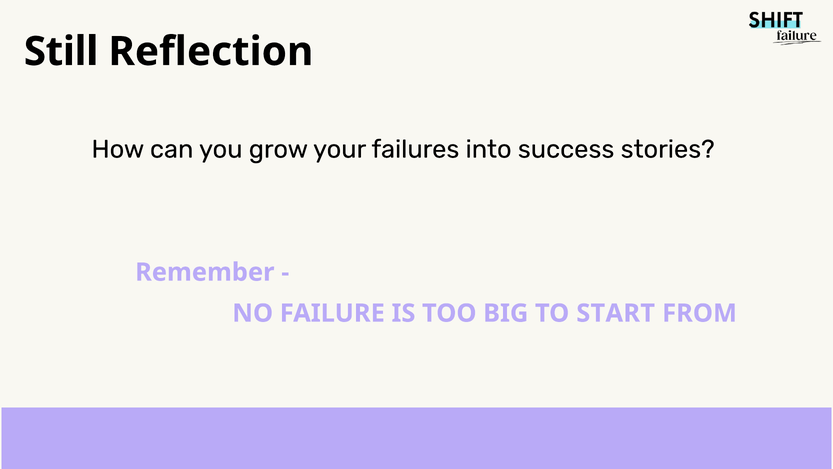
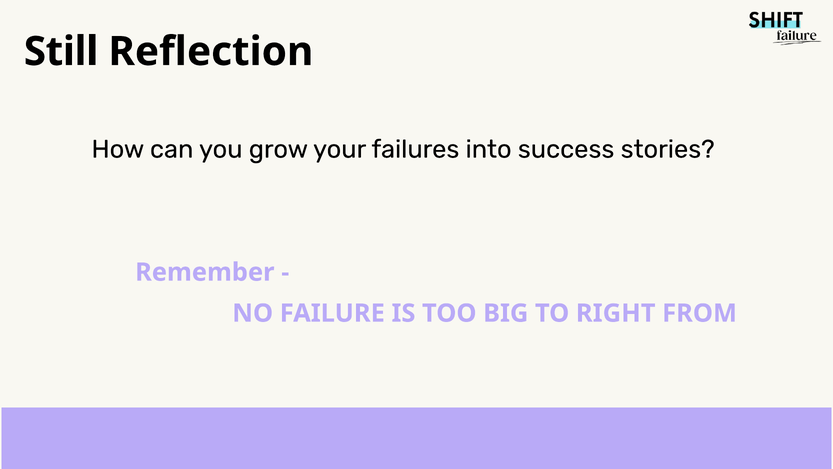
START: START -> RIGHT
